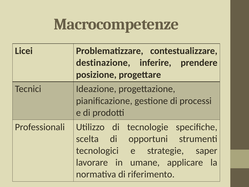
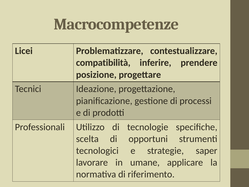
destinazione: destinazione -> compatibilità
